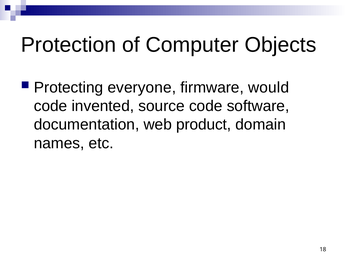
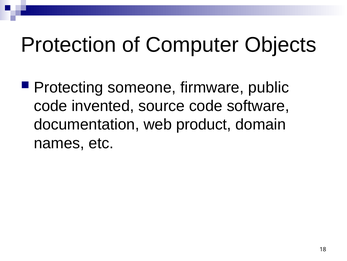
everyone: everyone -> someone
would: would -> public
